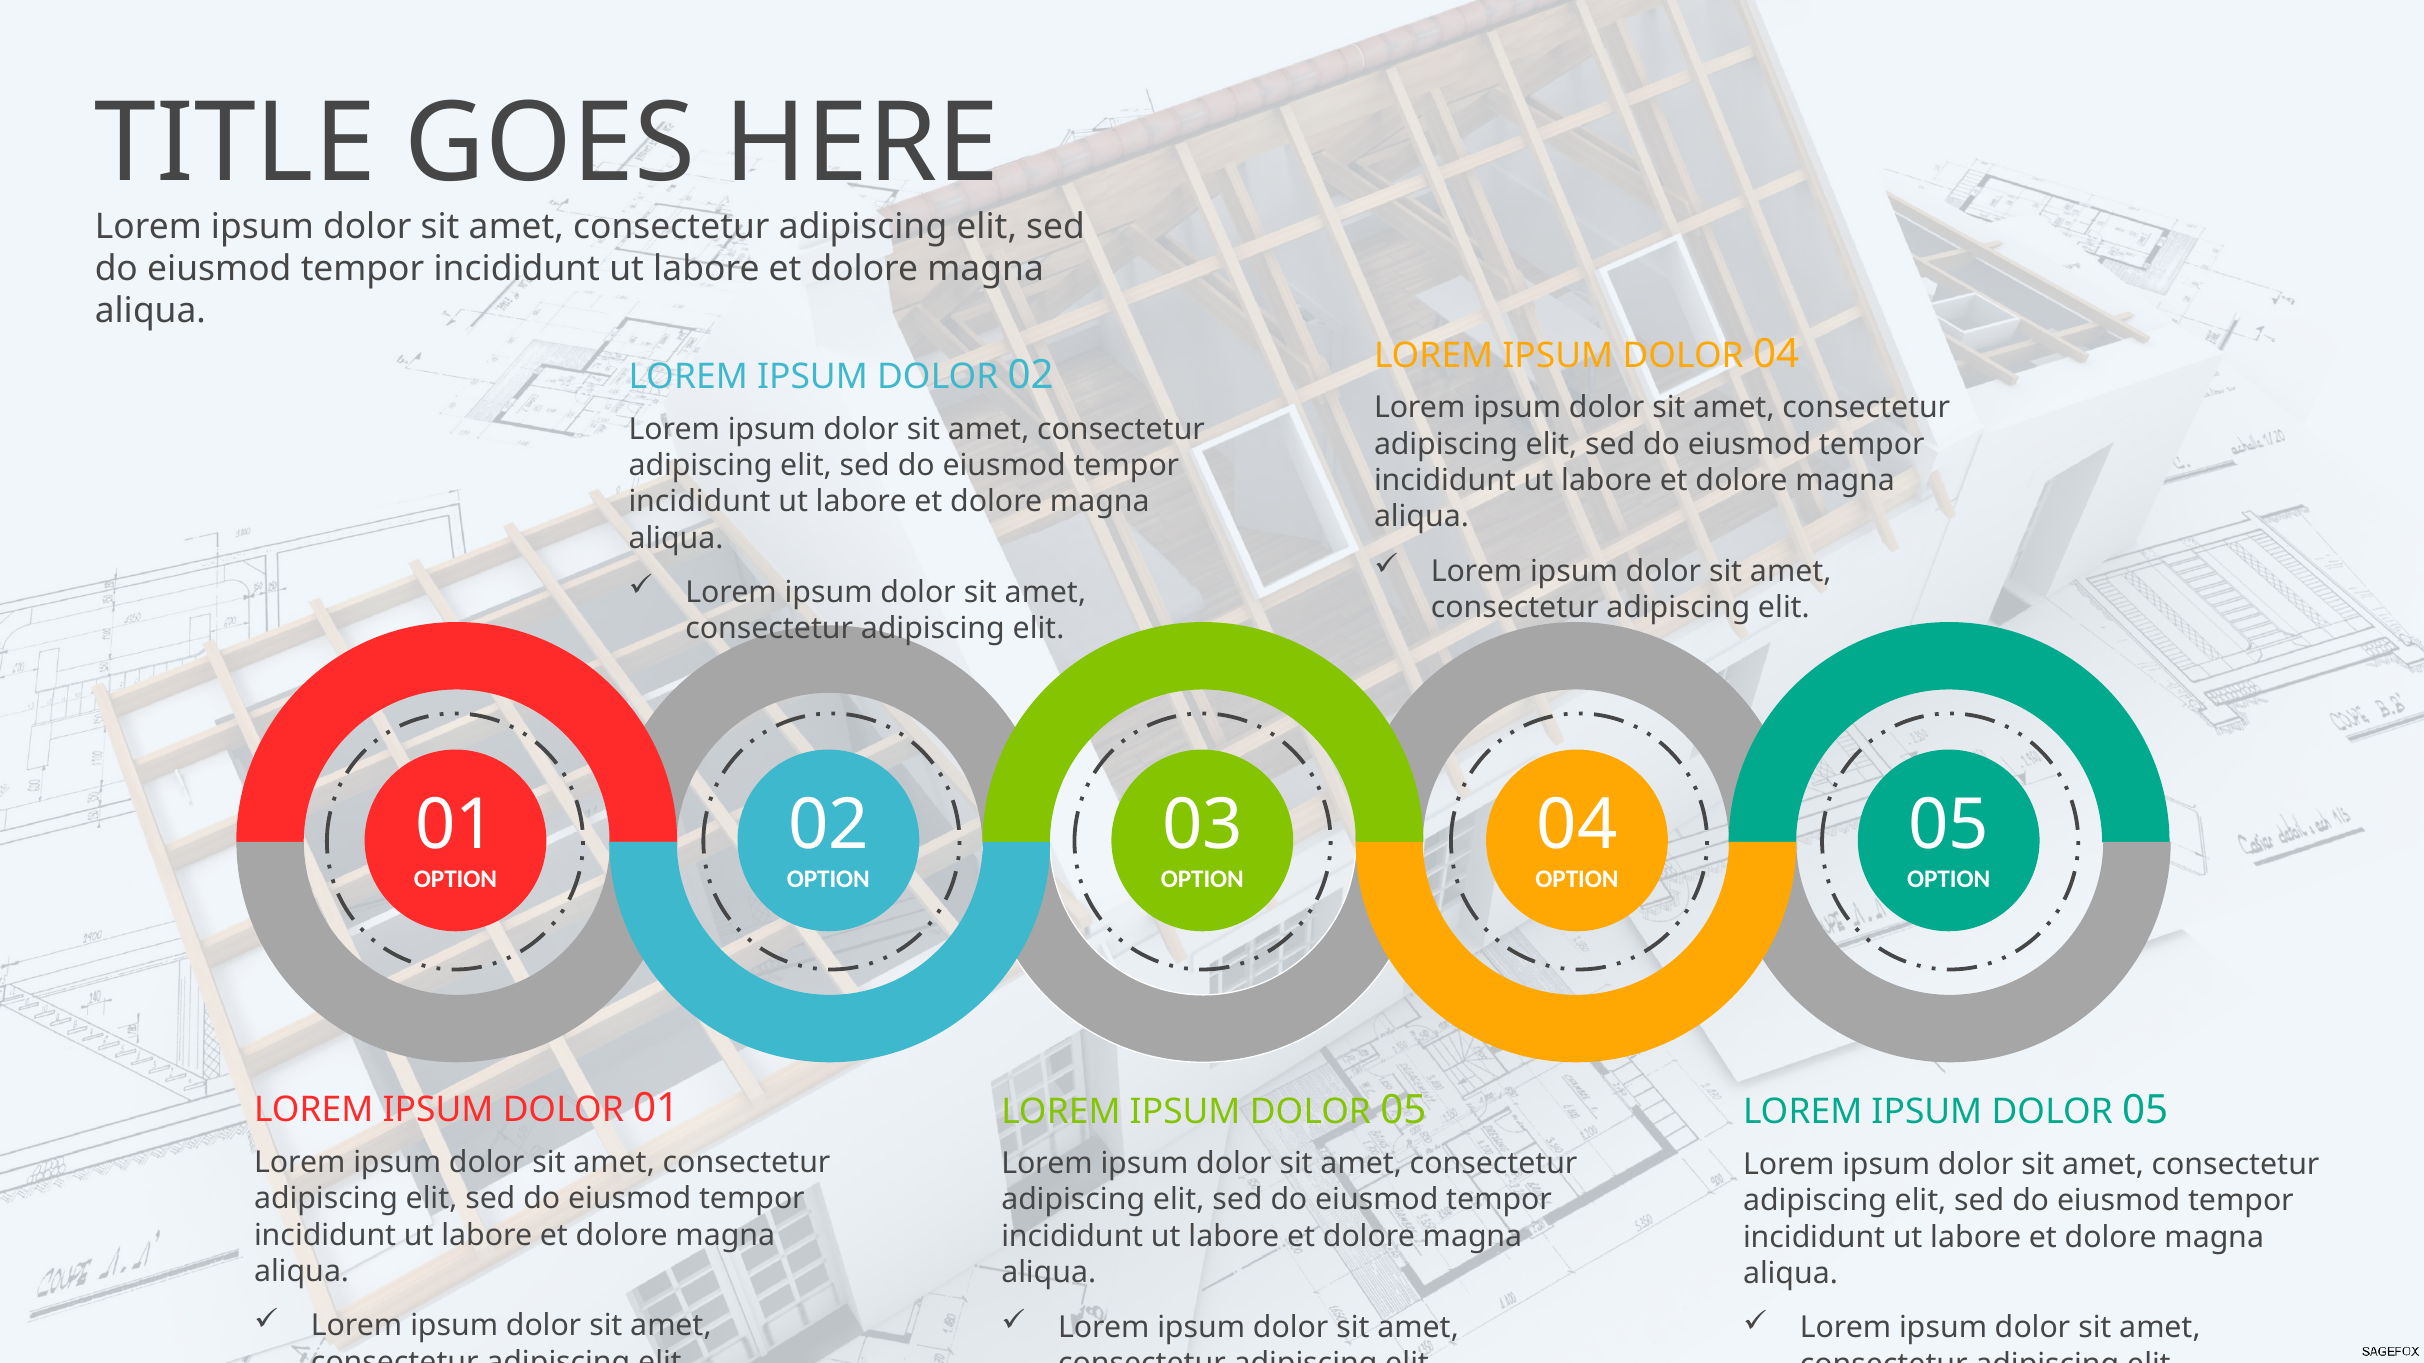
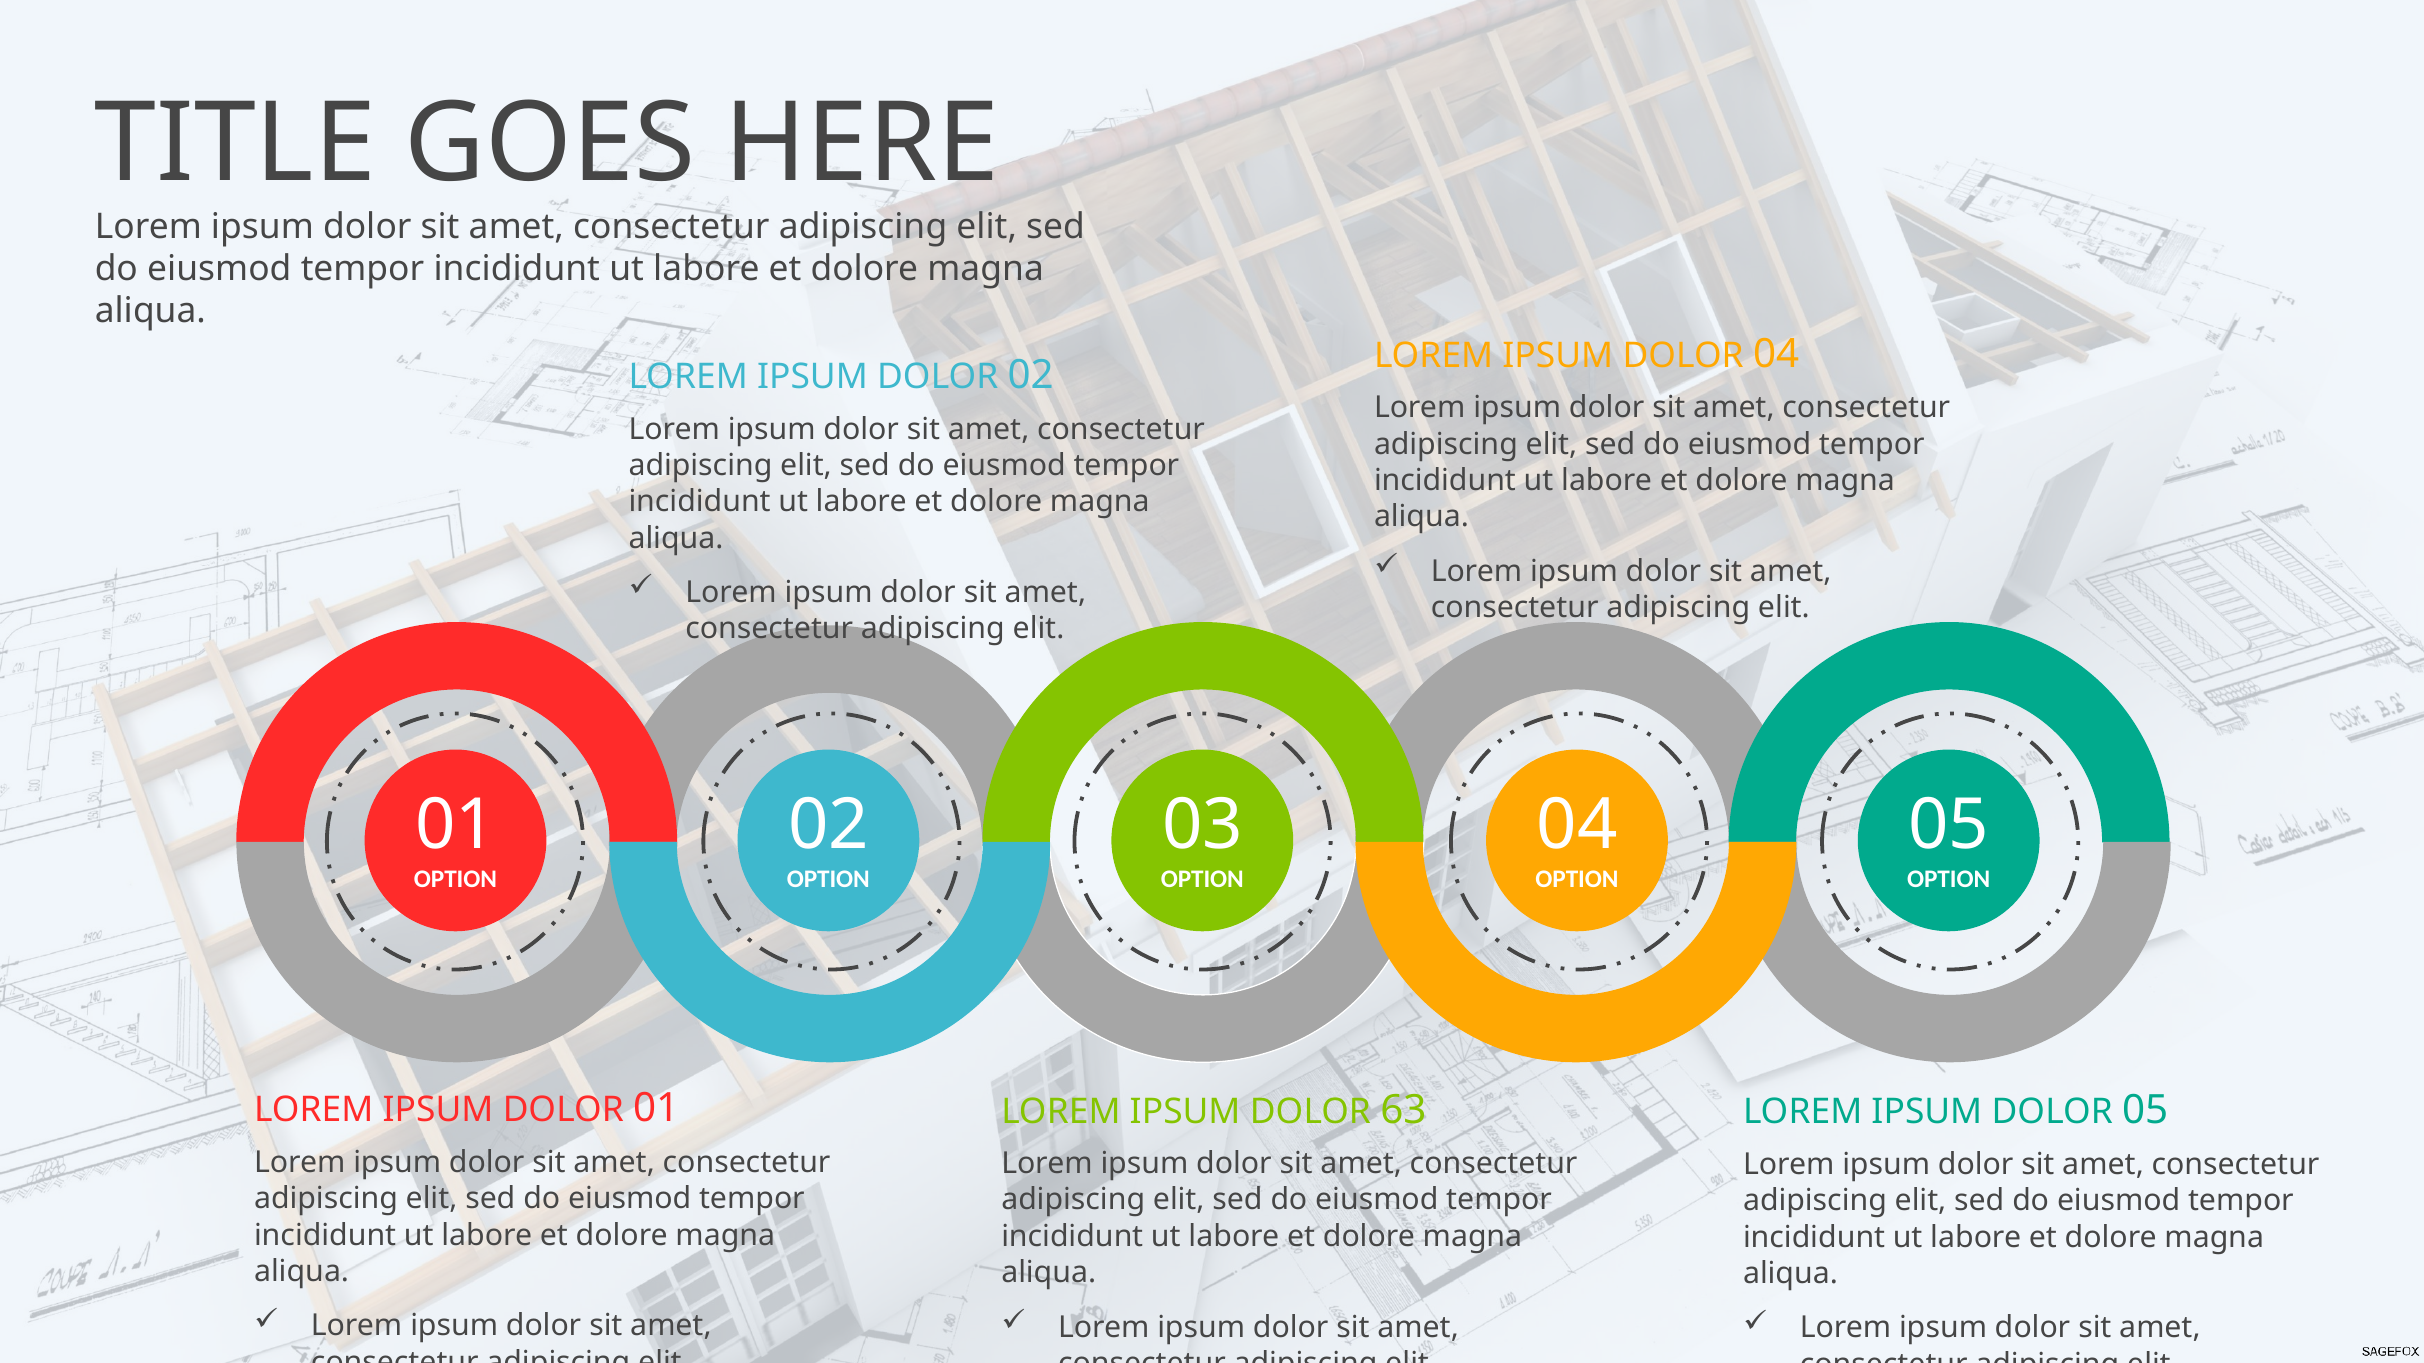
05 at (1403, 1110): 05 -> 63
